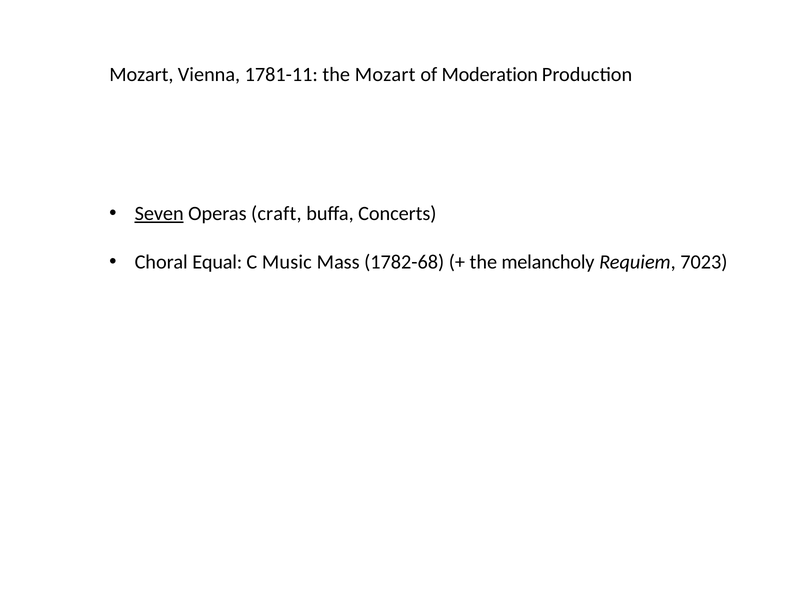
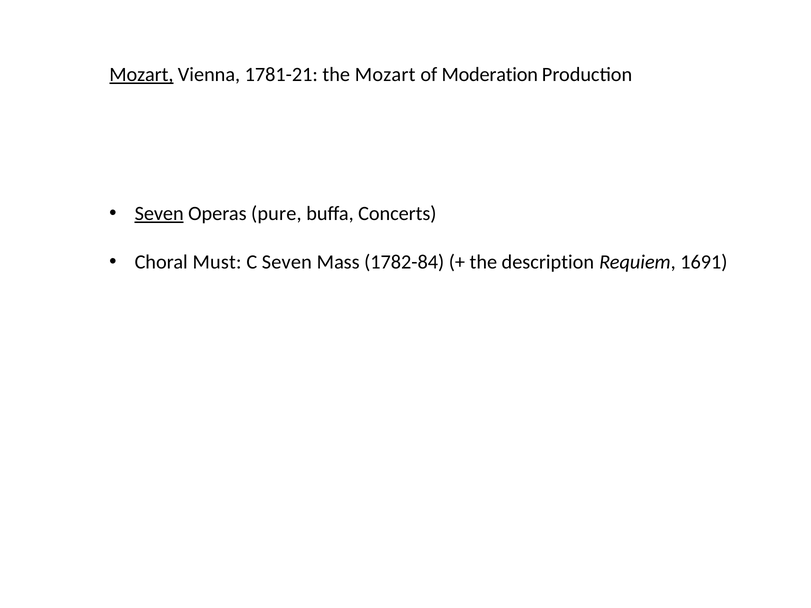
Mozart at (141, 75) underline: none -> present
1781-11: 1781-11 -> 1781-21
craft: craft -> pure
Equal: Equal -> Must
C Music: Music -> Seven
1782-68: 1782-68 -> 1782-84
melancholy: melancholy -> description
7023: 7023 -> 1691
